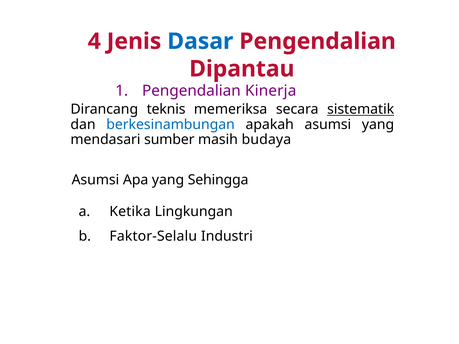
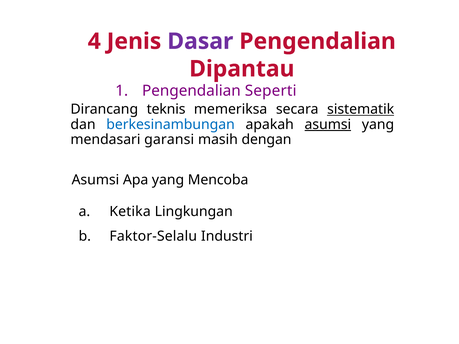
Dasar colour: blue -> purple
Kinerja: Kinerja -> Seperti
asumsi at (328, 125) underline: none -> present
sumber: sumber -> garansi
budaya: budaya -> dengan
Sehingga: Sehingga -> Mencoba
